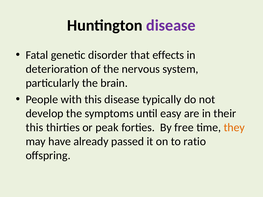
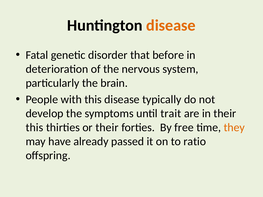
disease at (171, 25) colour: purple -> orange
effects: effects -> before
easy: easy -> trait
or peak: peak -> their
